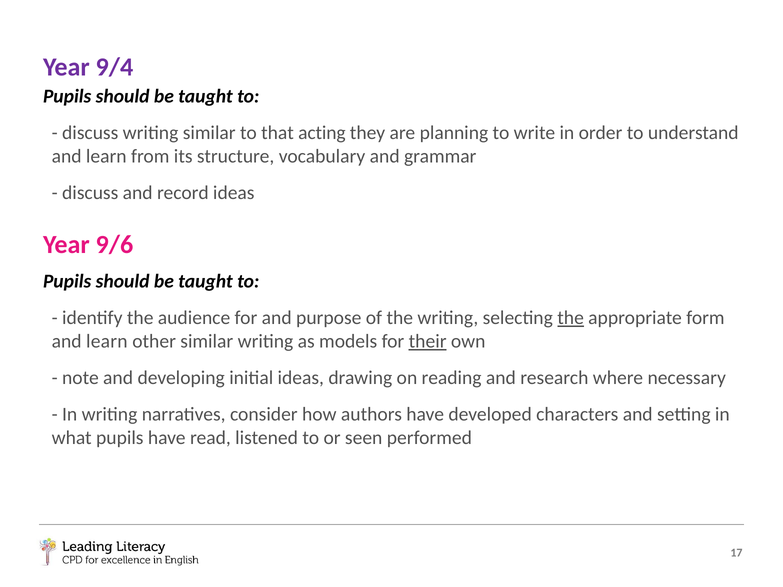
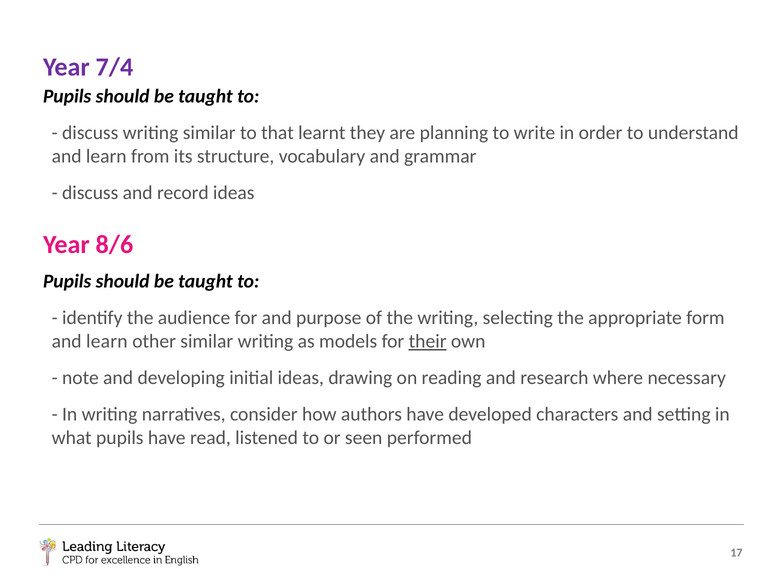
9/4: 9/4 -> 7/4
acting: acting -> learnt
9/6: 9/6 -> 8/6
the at (571, 318) underline: present -> none
